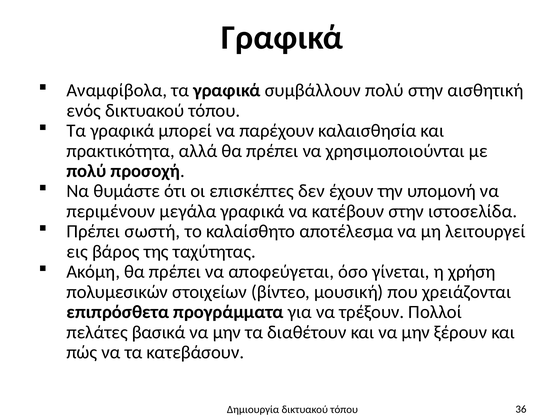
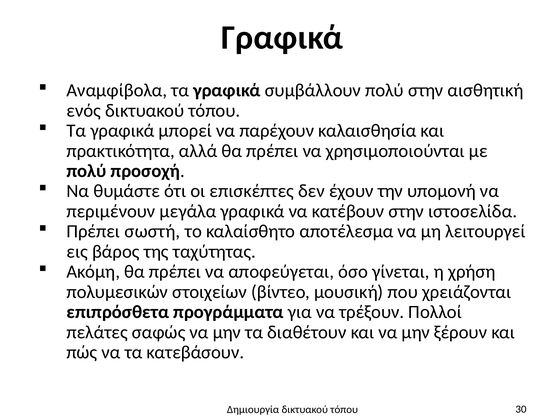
βασικά: βασικά -> σαφώς
36: 36 -> 30
